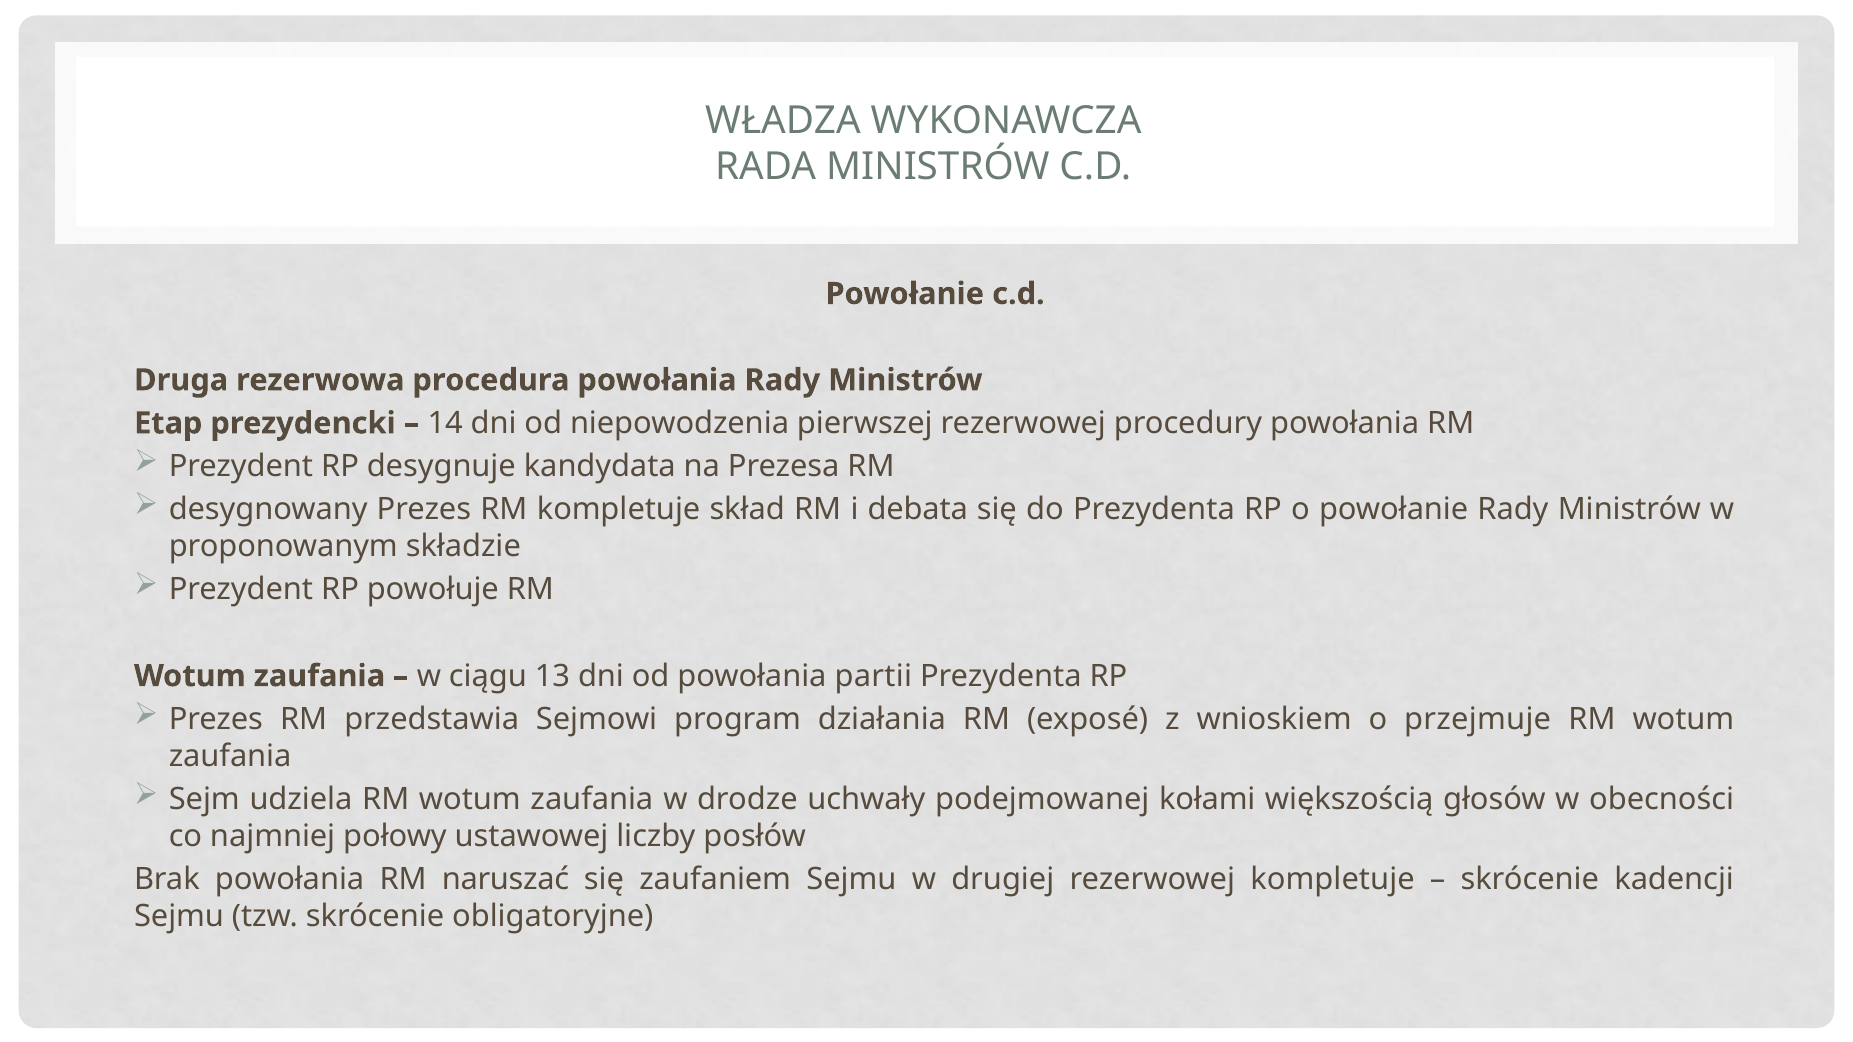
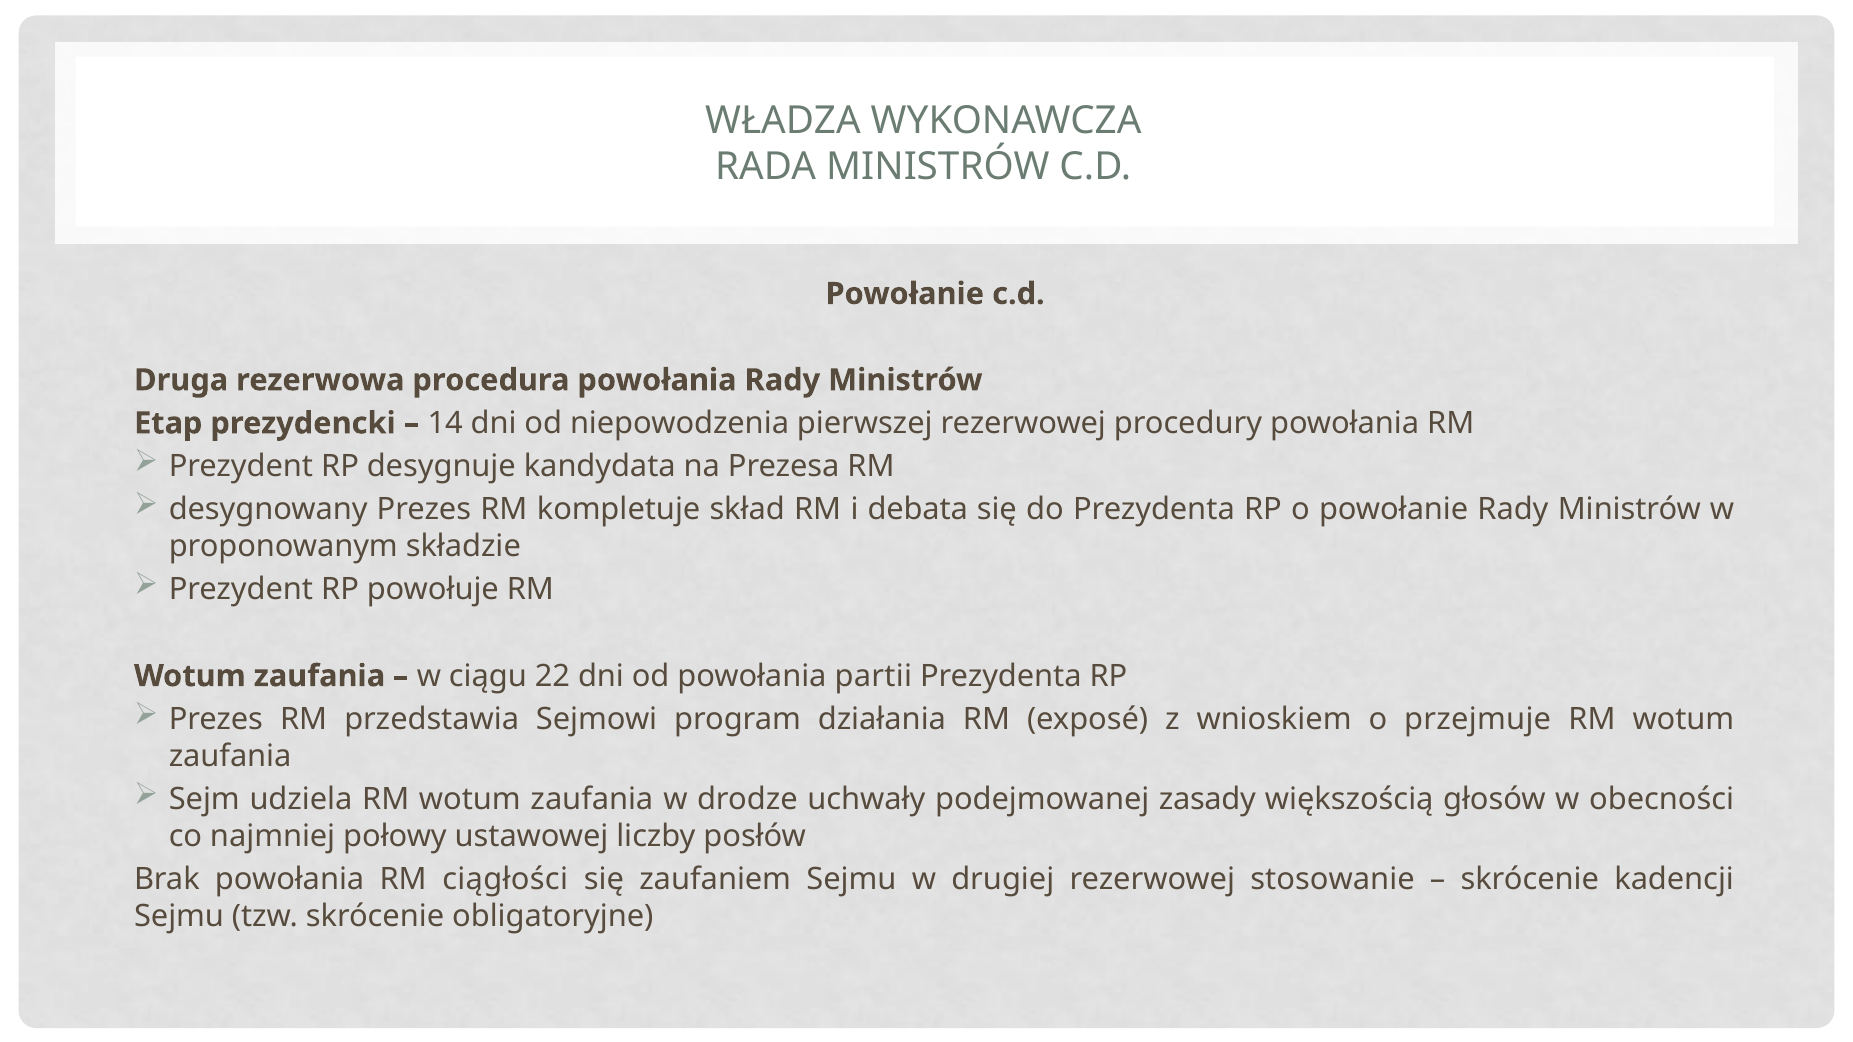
13: 13 -> 22
kołami: kołami -> zasady
naruszać: naruszać -> ciągłości
rezerwowej kompletuje: kompletuje -> stosowanie
